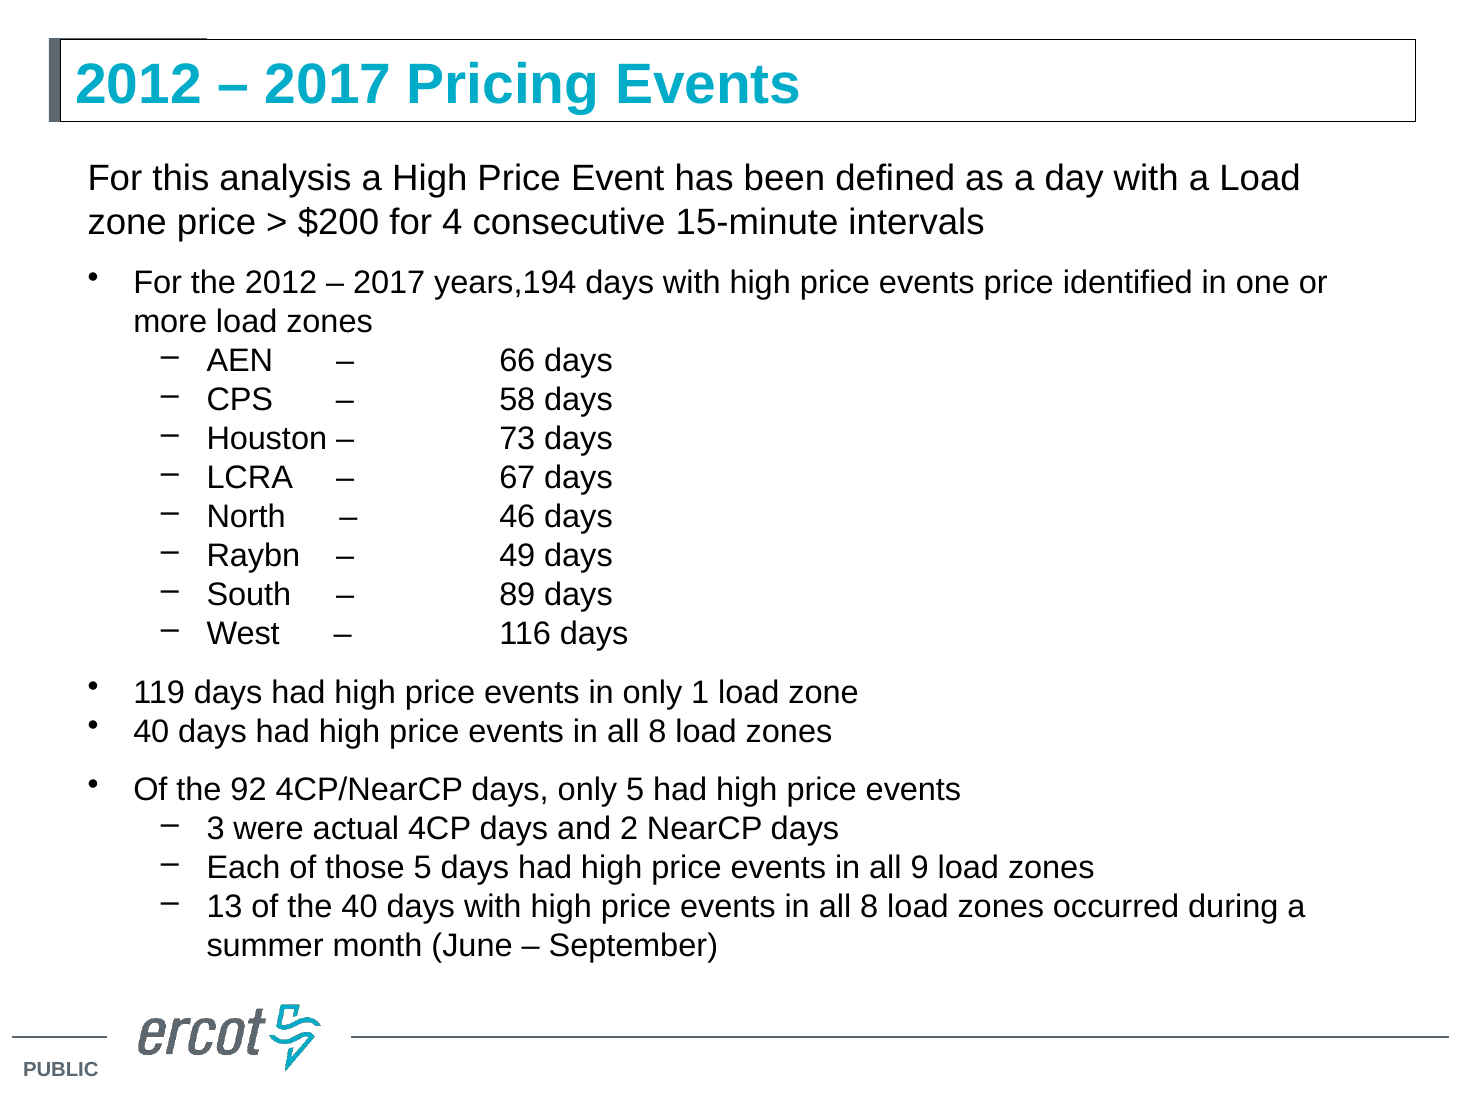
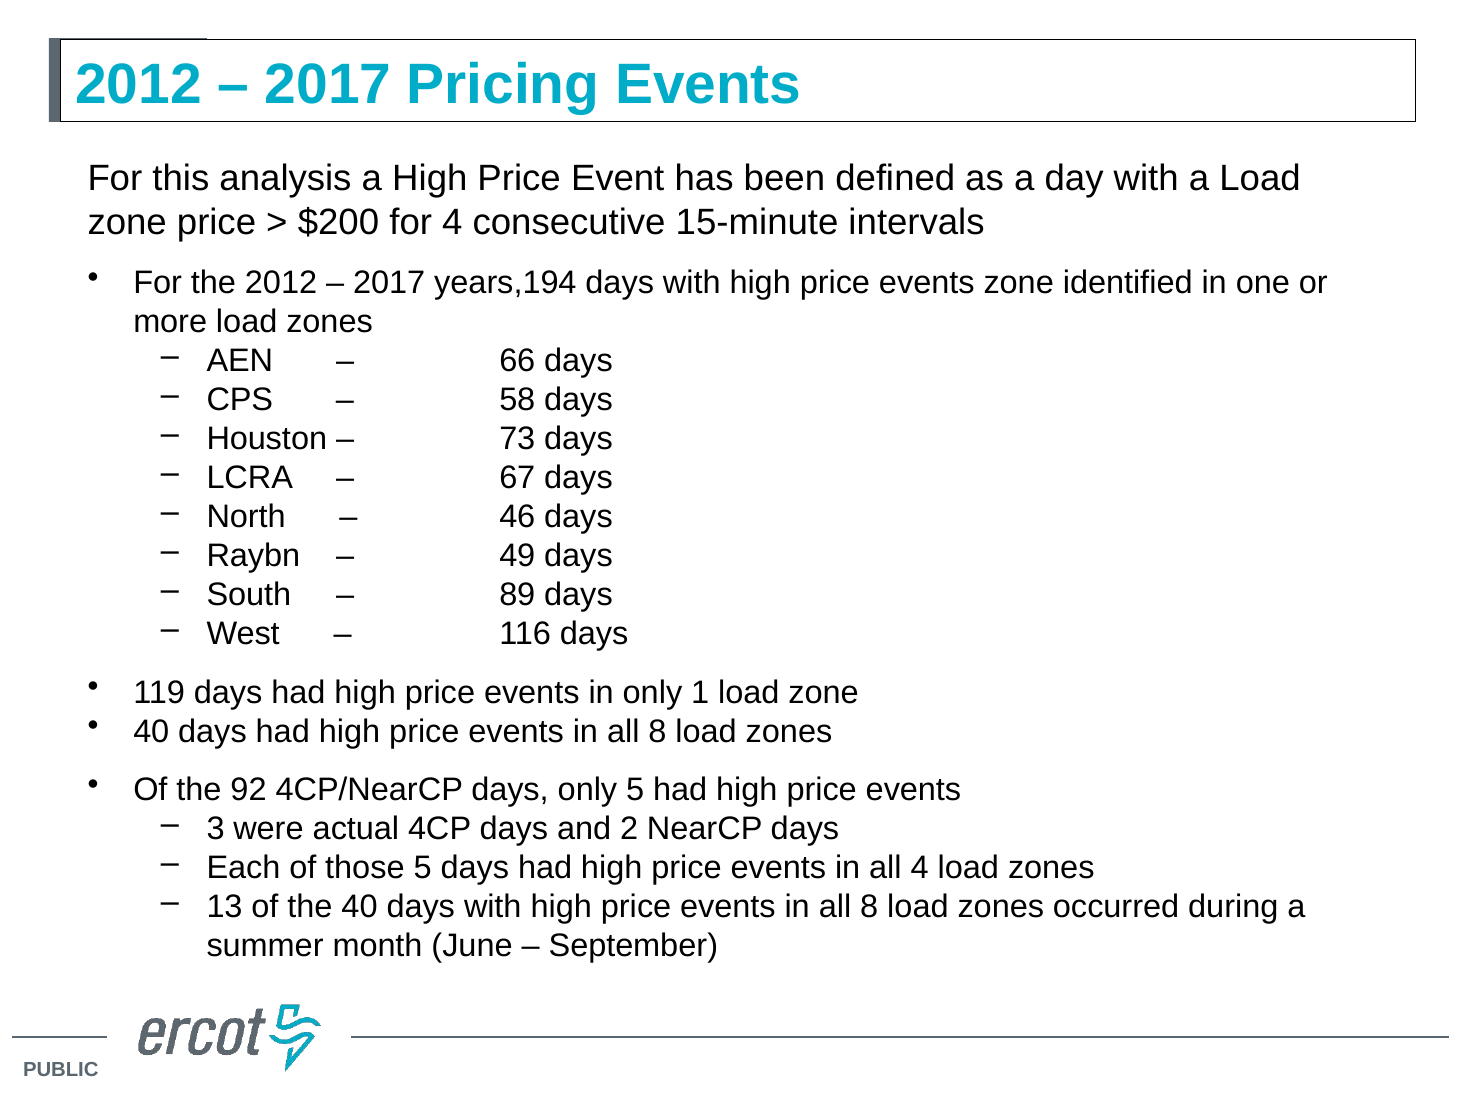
events price: price -> zone
all 9: 9 -> 4
